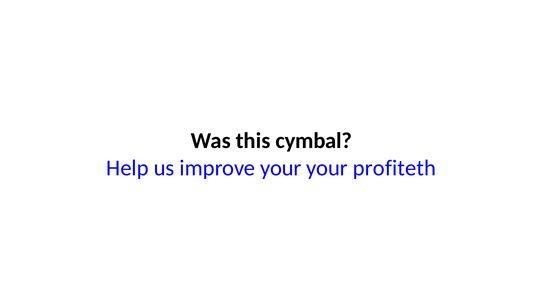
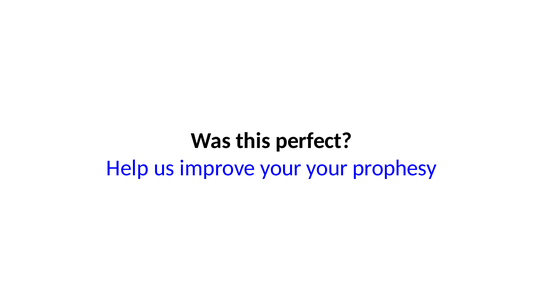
cymbal: cymbal -> perfect
profiteth: profiteth -> prophesy
